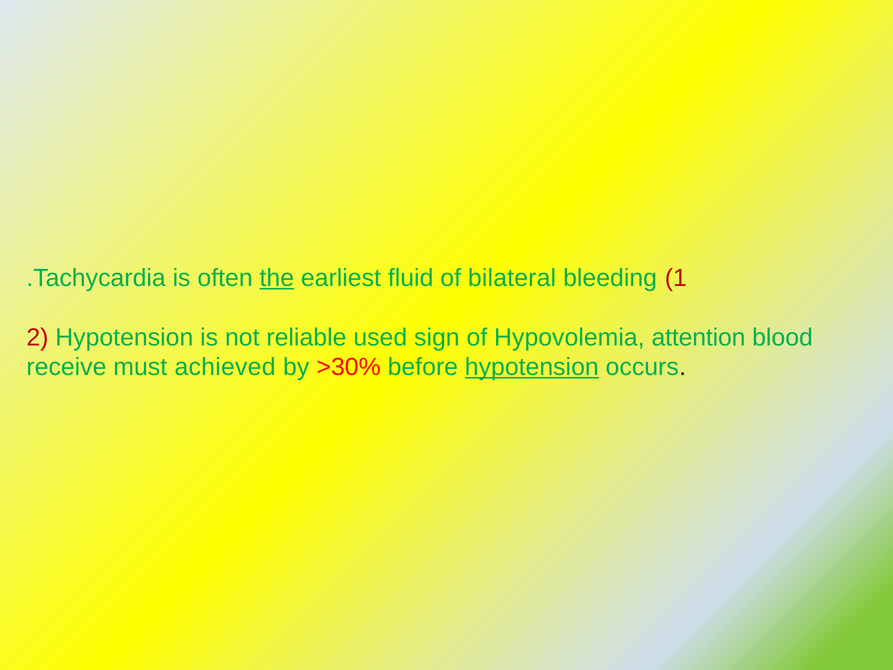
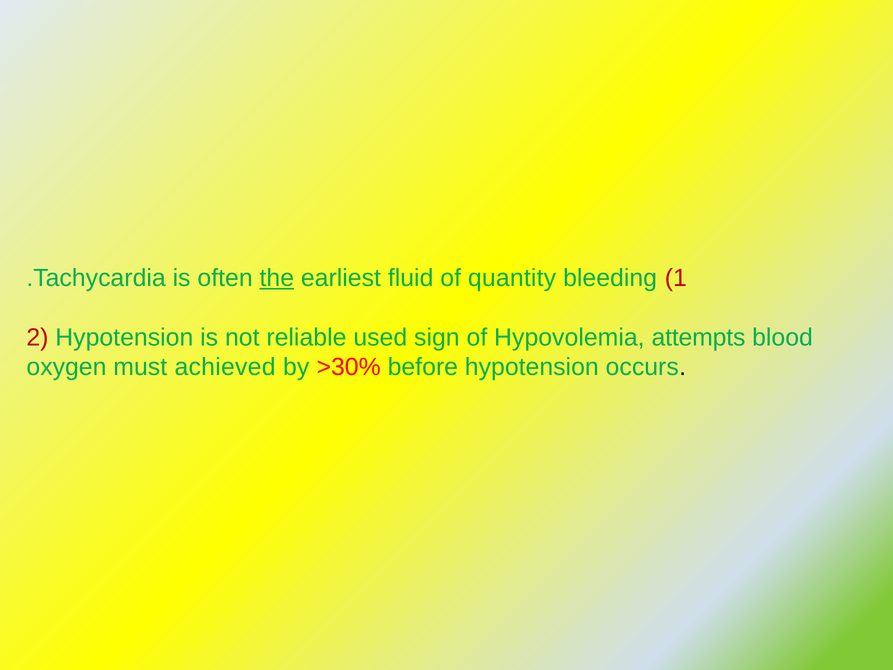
bilateral: bilateral -> quantity
attention: attention -> attempts
receive: receive -> oxygen
hypotension at (532, 367) underline: present -> none
